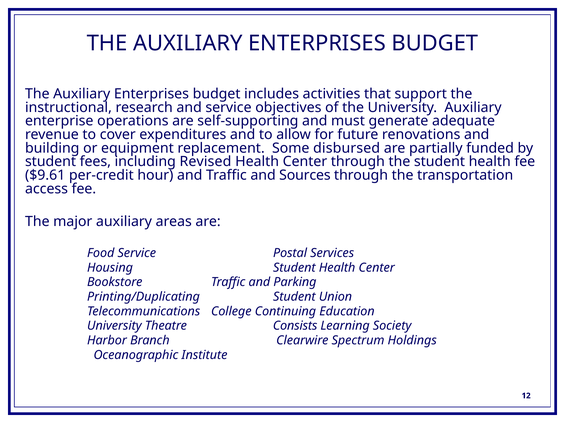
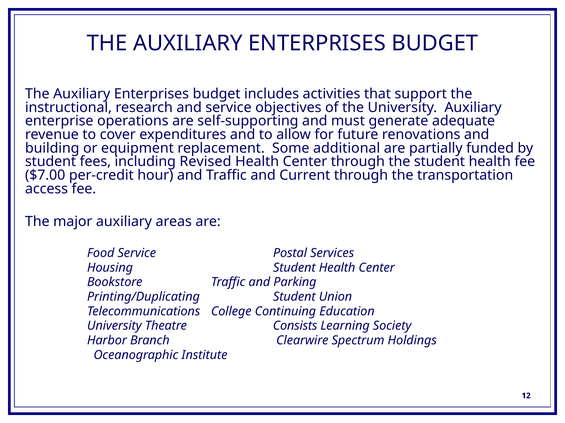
disbursed: disbursed -> additional
$9.61: $9.61 -> $7.00
Sources: Sources -> Current
